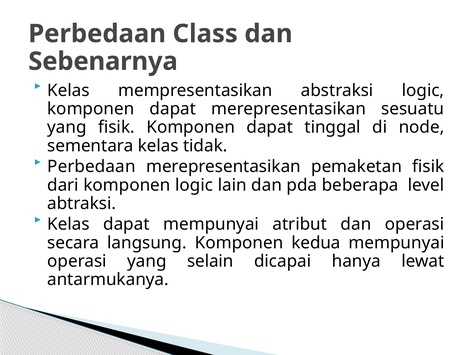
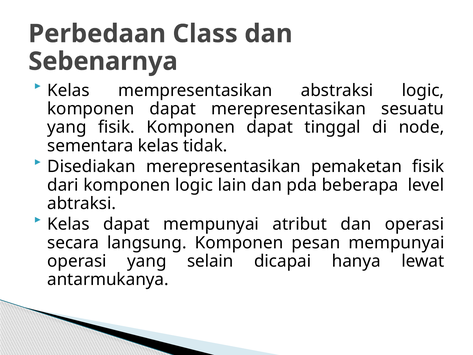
Perbedaan at (91, 166): Perbedaan -> Disediakan
kedua: kedua -> pesan
